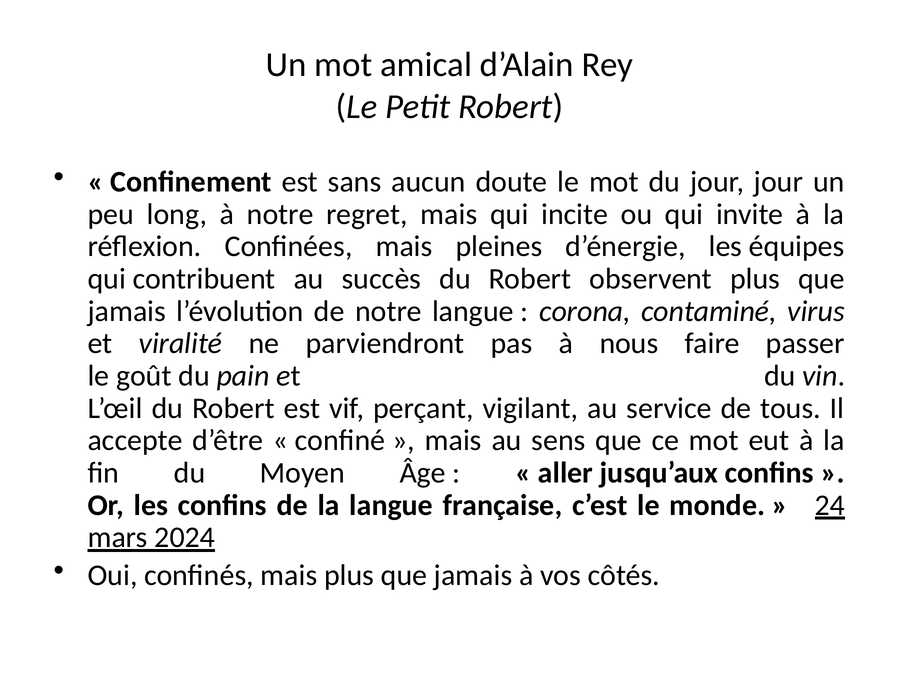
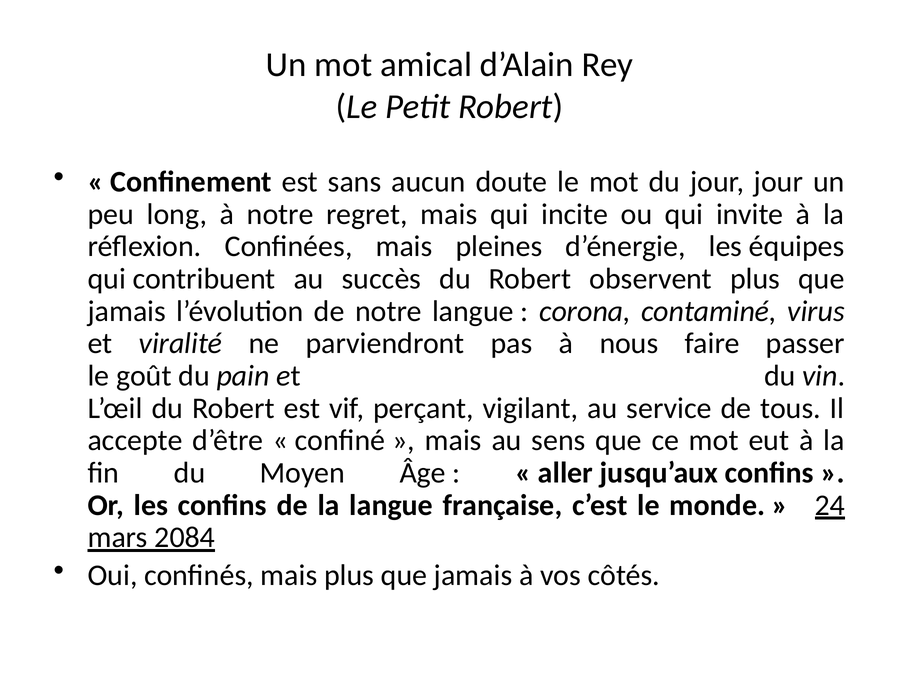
2024: 2024 -> 2084
